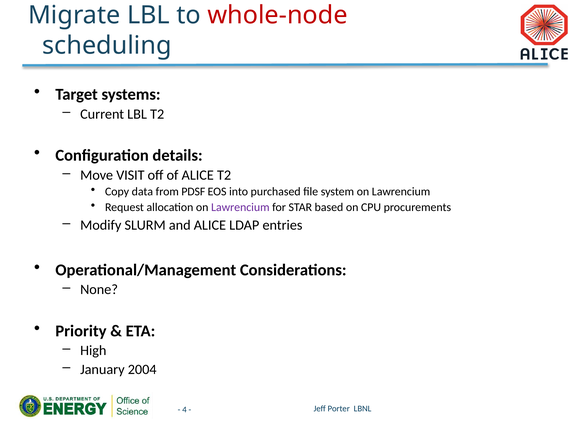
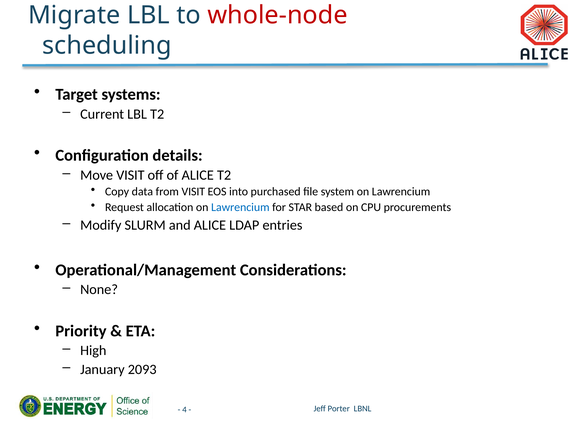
from PDSF: PDSF -> VISIT
Lawrencium at (240, 207) colour: purple -> blue
2004: 2004 -> 2093
